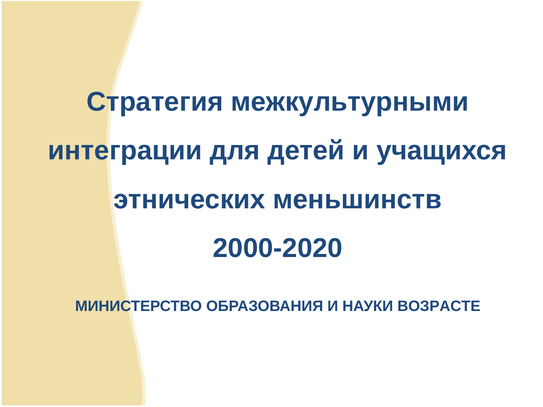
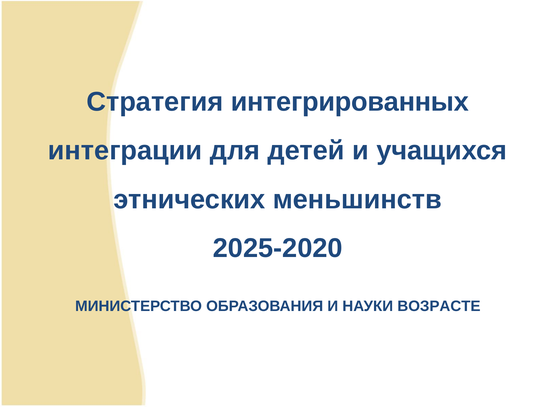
межкультурными: межкультурными -> интегрированных
2000-2020: 2000-2020 -> 2025-2020
